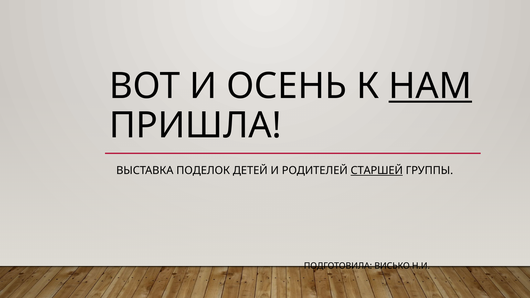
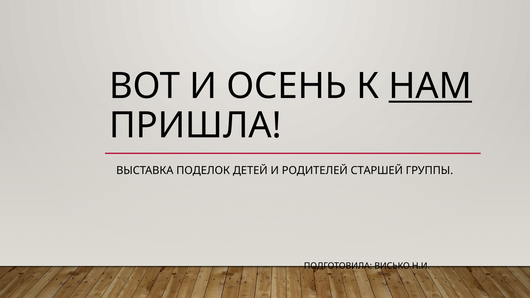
СТАРШЕЙ underline: present -> none
